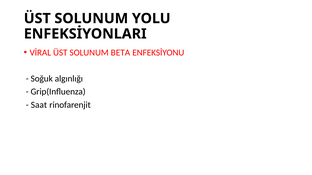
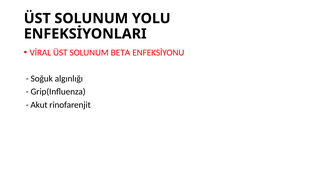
Saat: Saat -> Akut
